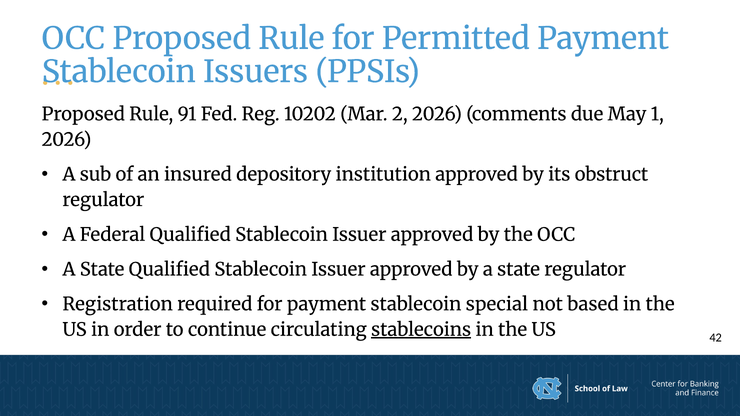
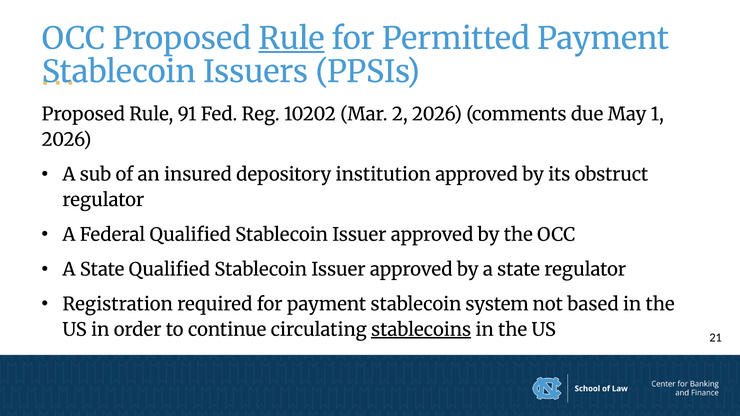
Rule at (291, 39) underline: none -> present
special: special -> system
42: 42 -> 21
